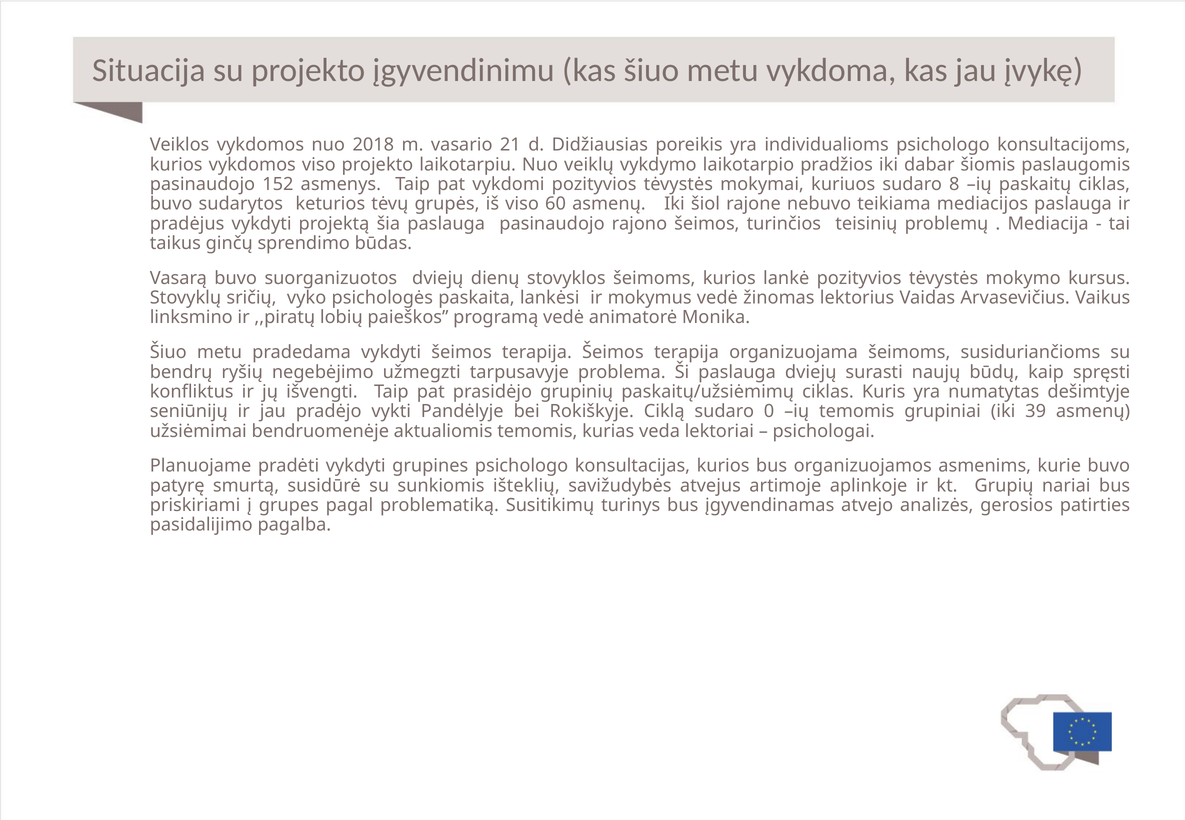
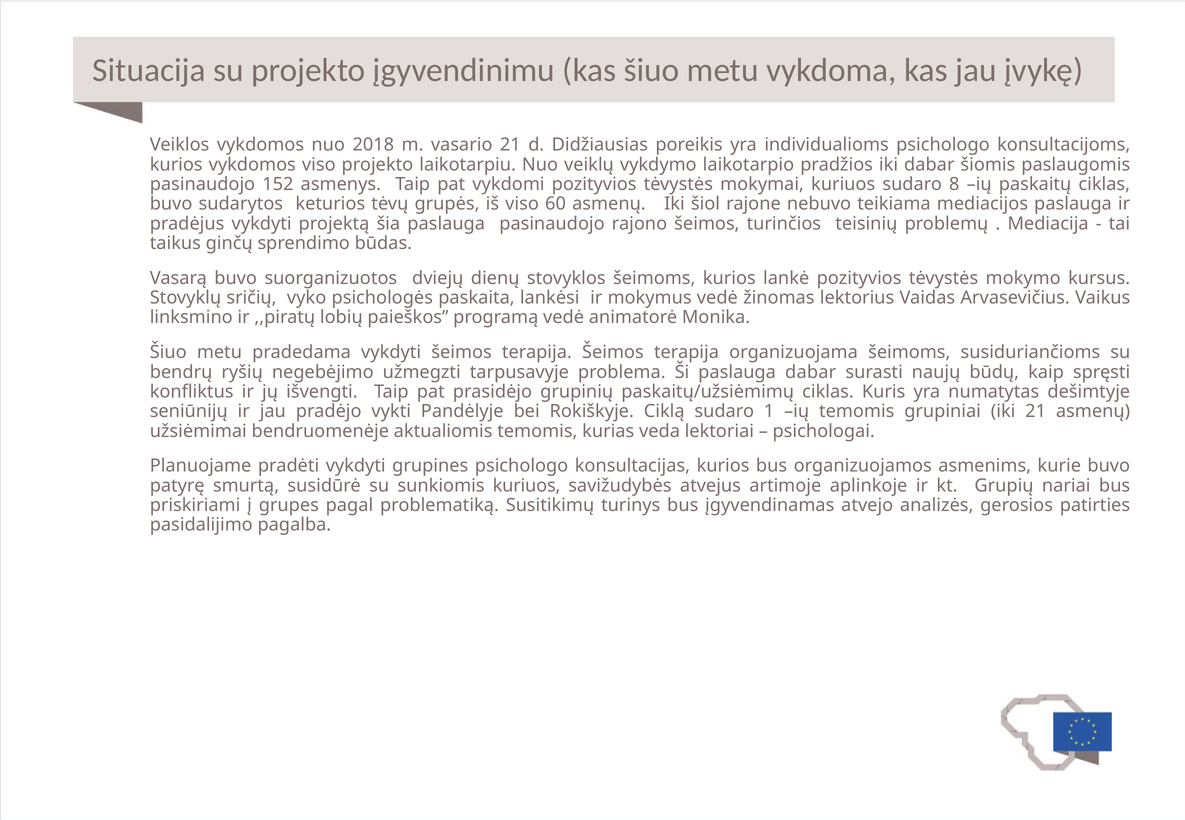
paslauga dviejų: dviejų -> dabar
0: 0 -> 1
iki 39: 39 -> 21
sunkiomis išteklių: išteklių -> kuriuos
